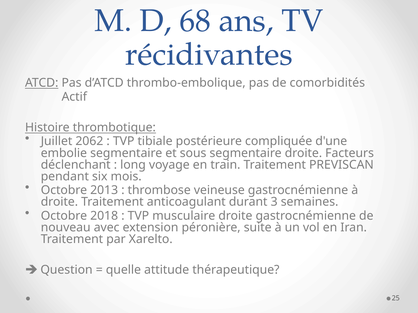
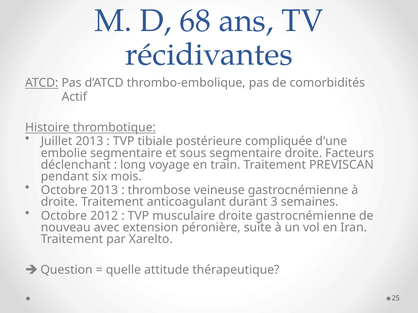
Juillet 2062: 2062 -> 2013
2018: 2018 -> 2012
